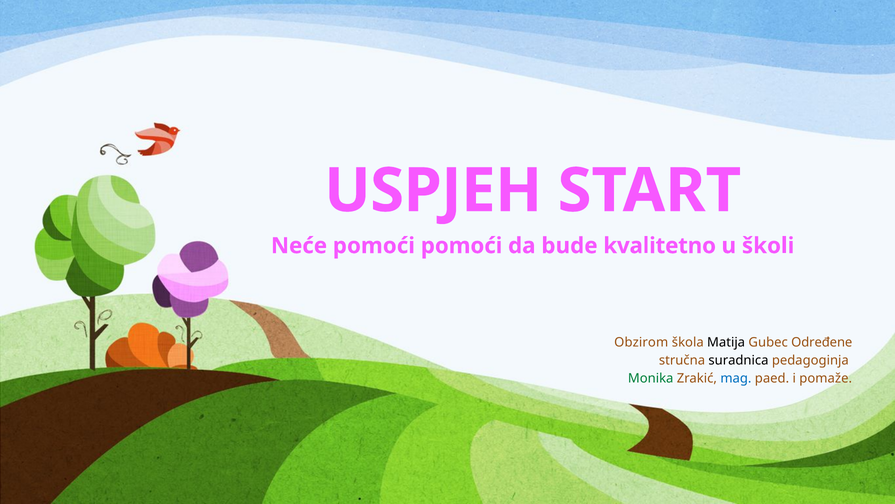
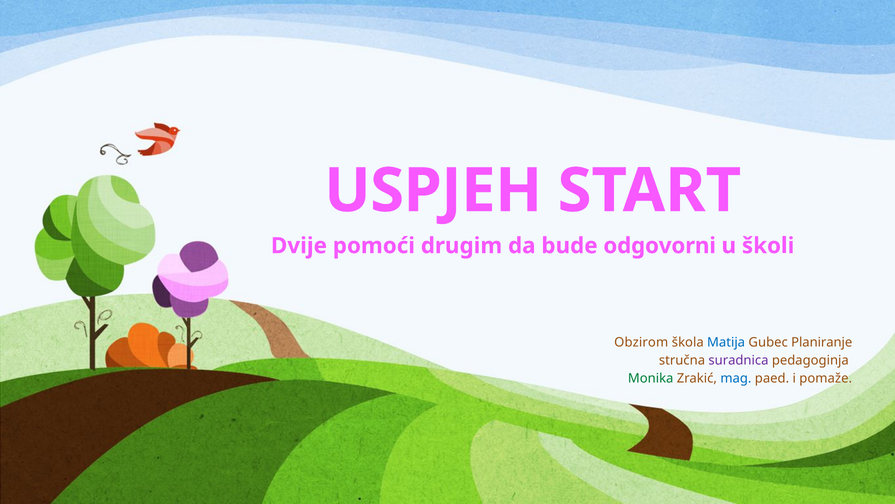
Neće: Neće -> Dvije
pomoći pomoći: pomoći -> drugim
kvalitetno: kvalitetno -> odgovorni
Matija colour: black -> blue
Određene: Određene -> Planiranje
suradnica colour: black -> purple
